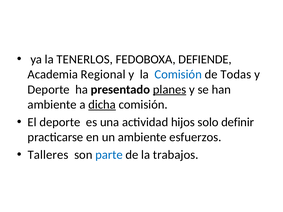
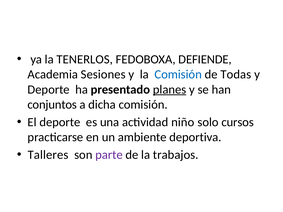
Regional: Regional -> Sesiones
ambiente at (52, 105): ambiente -> conjuntos
dicha underline: present -> none
hijos: hijos -> niño
definir: definir -> cursos
esfuerzos: esfuerzos -> deportiva
parte colour: blue -> purple
